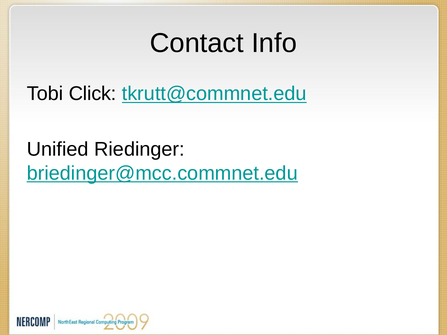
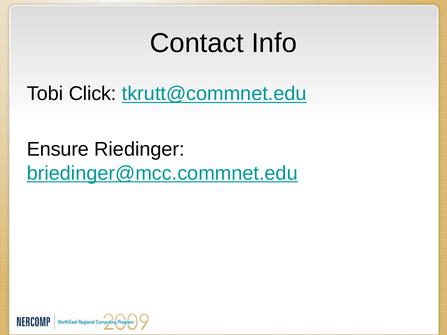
Unified: Unified -> Ensure
